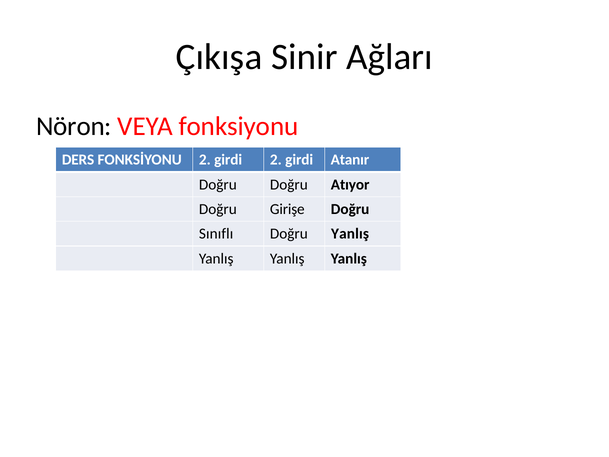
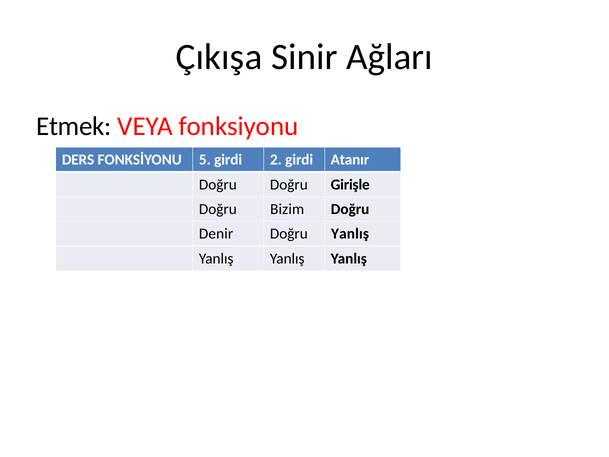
Nöron: Nöron -> Etmek
FONKSİYONU 2: 2 -> 5
Atıyor: Atıyor -> Girişle
Girişe: Girişe -> Bizim
Sınıflı: Sınıflı -> Denir
